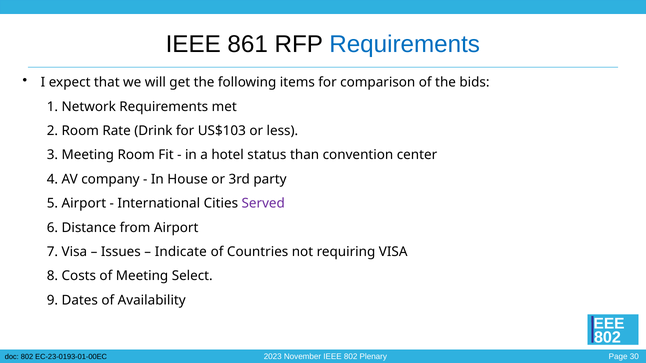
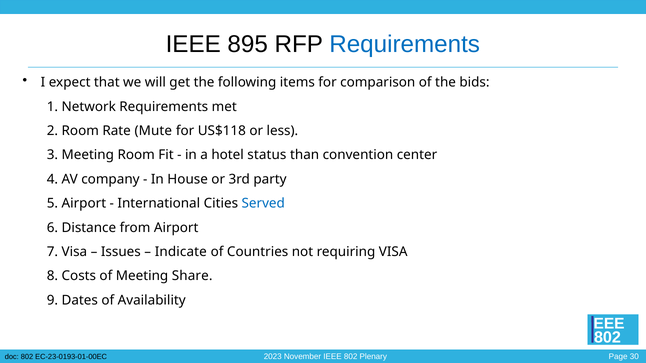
861: 861 -> 895
Drink: Drink -> Mute
US$103: US$103 -> US$118
Served colour: purple -> blue
Select: Select -> Share
